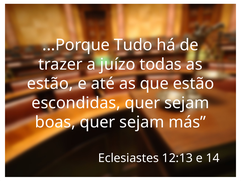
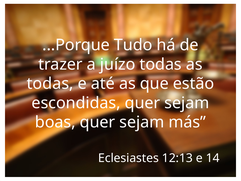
estão at (50, 83): estão -> todas
